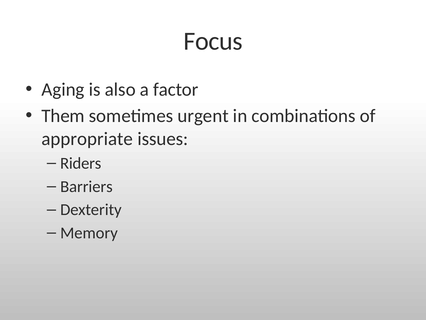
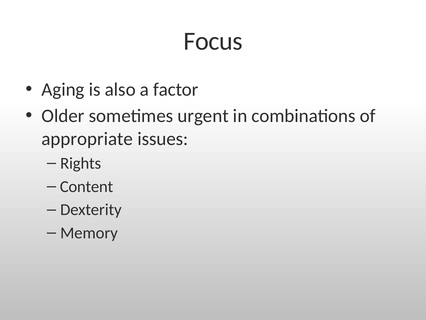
Them: Them -> Older
Riders: Riders -> Rights
Barriers: Barriers -> Content
